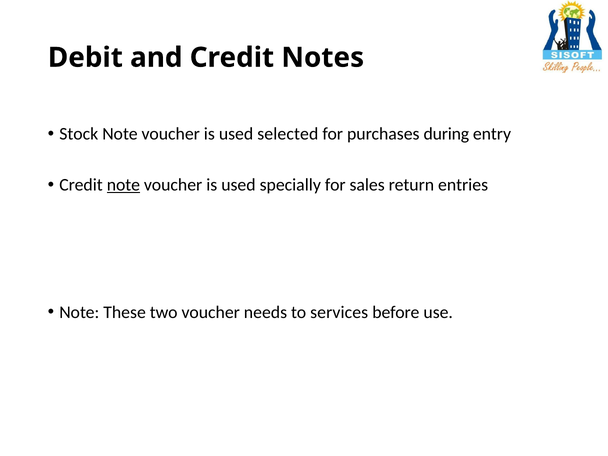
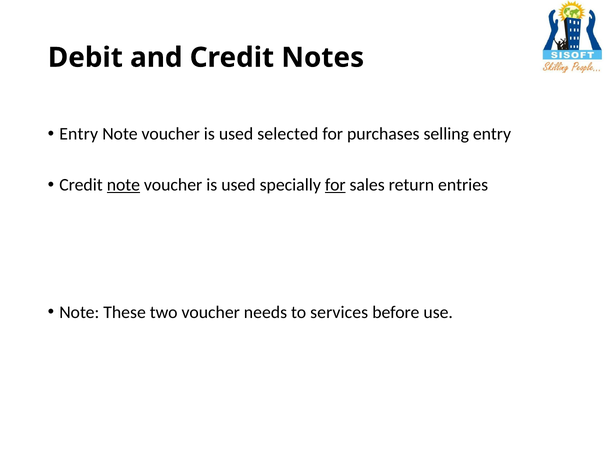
Stock at (79, 134): Stock -> Entry
during: during -> selling
for at (335, 185) underline: none -> present
